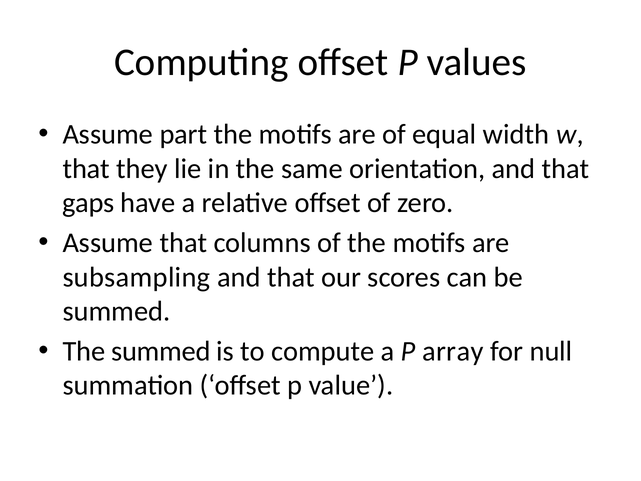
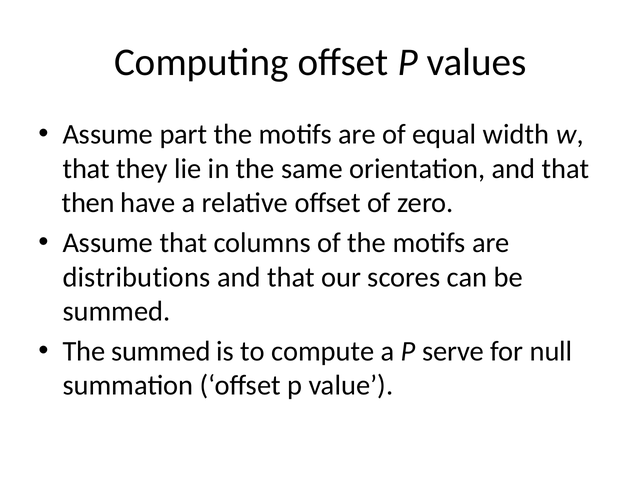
gaps: gaps -> then
subsampling: subsampling -> distributions
array: array -> serve
